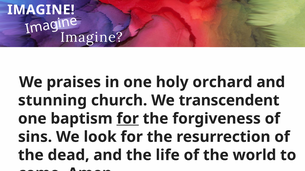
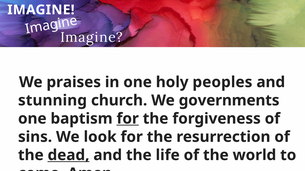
orchard: orchard -> peoples
transcendent: transcendent -> governments
dead underline: none -> present
